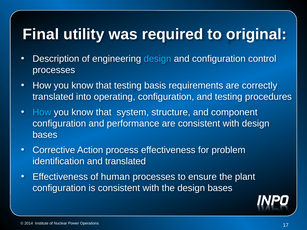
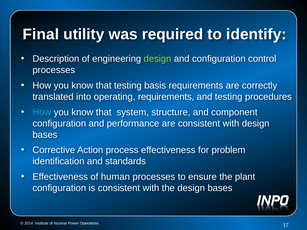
original: original -> identify
design at (157, 59) colour: light blue -> light green
operating configuration: configuration -> requirements
and translated: translated -> standards
